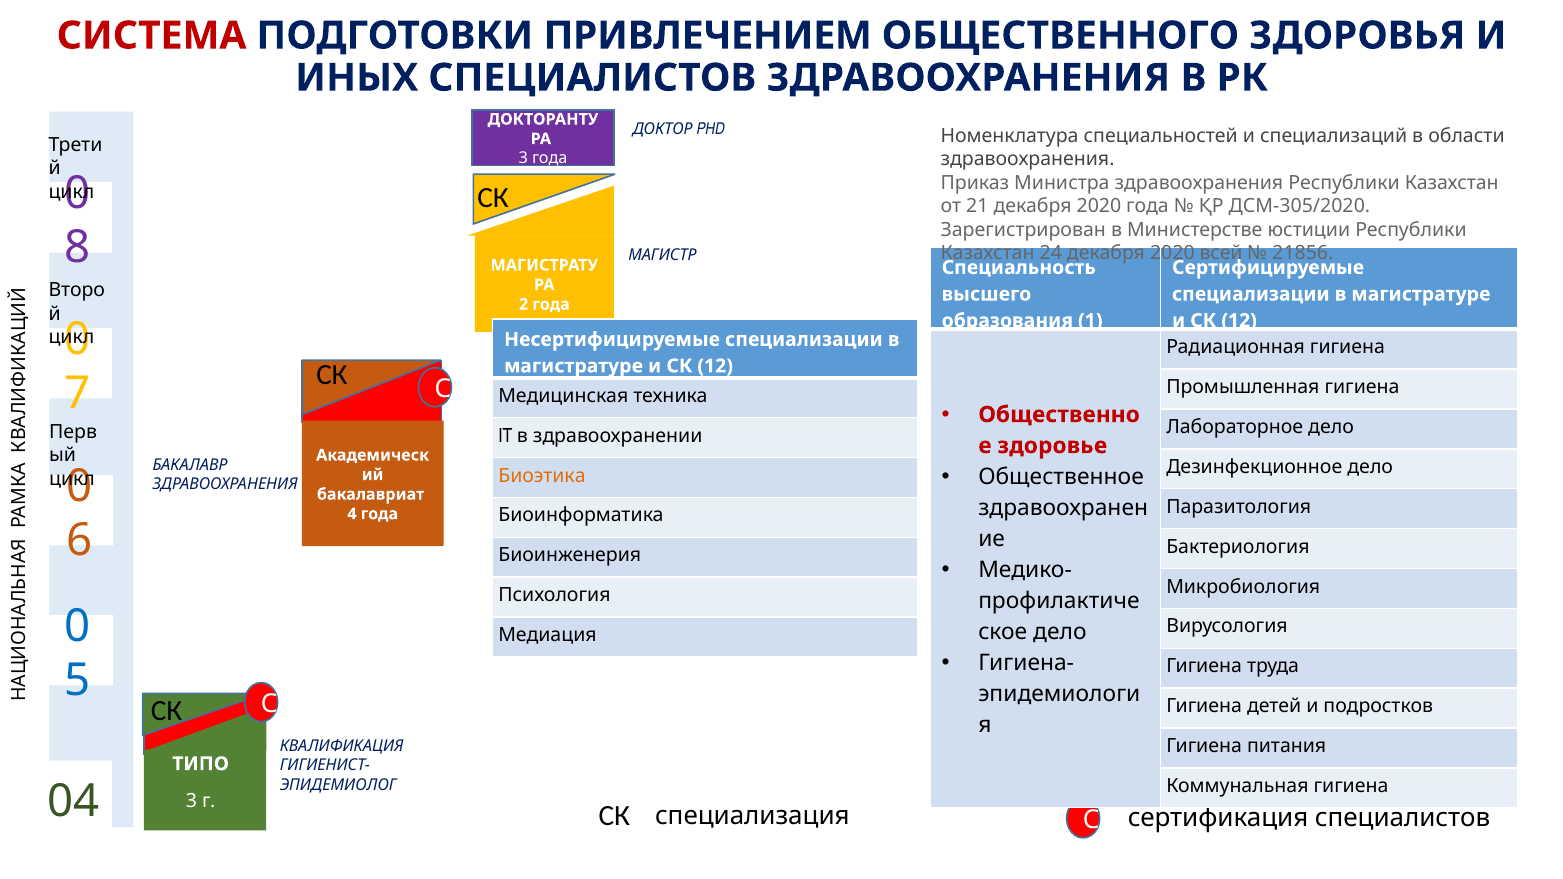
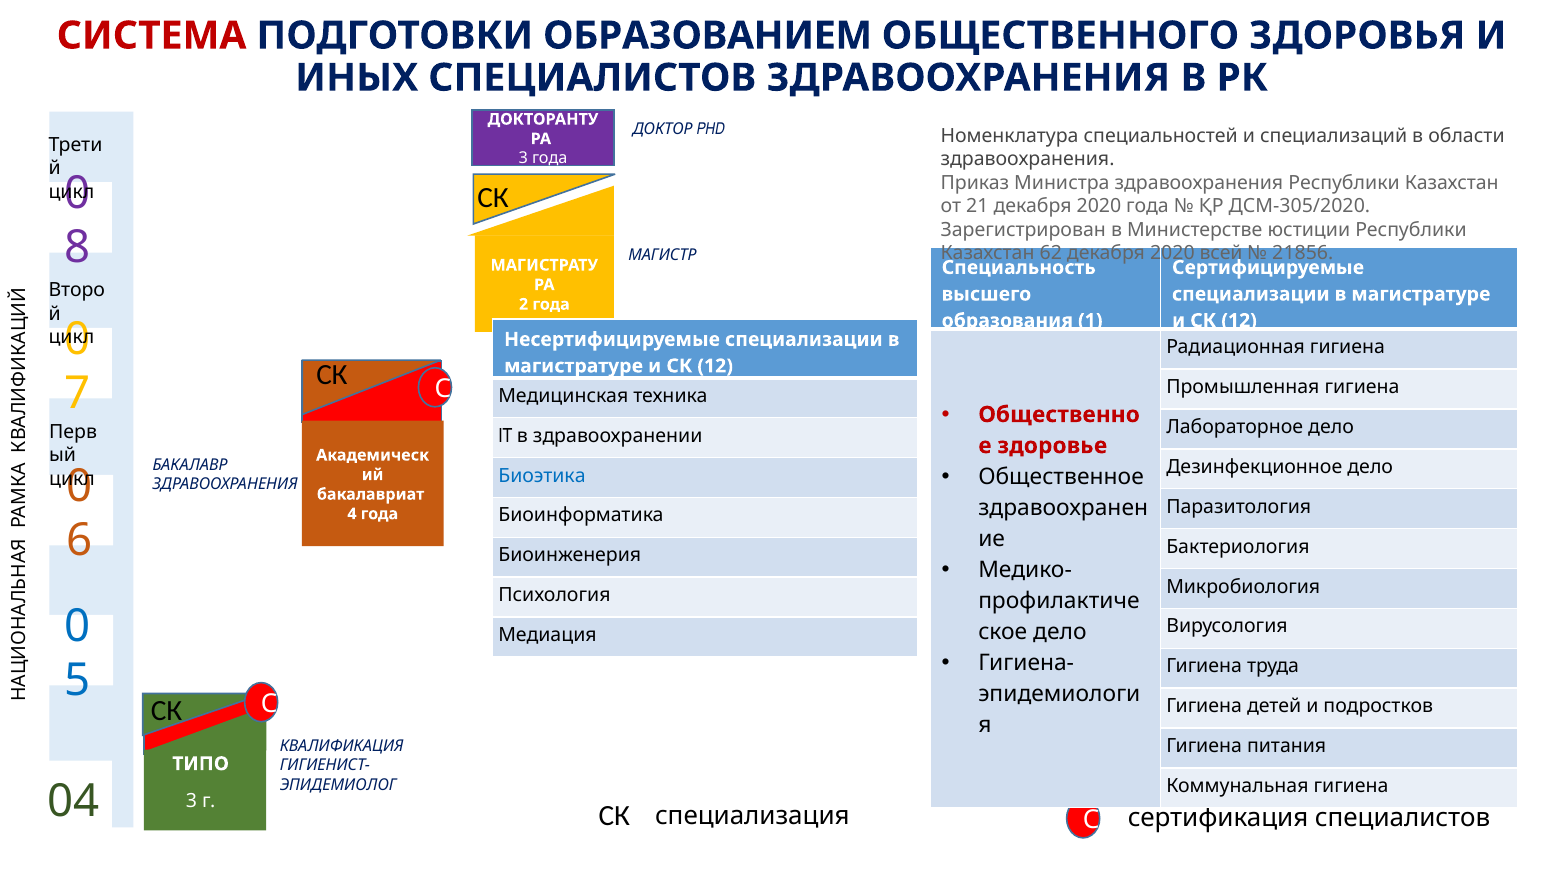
ПРИВЛЕЧЕНИЕМ: ПРИВЛЕЧЕНИЕМ -> ОБРАЗОВАНИЕМ
24: 24 -> 62
Биоэтика colour: orange -> blue
